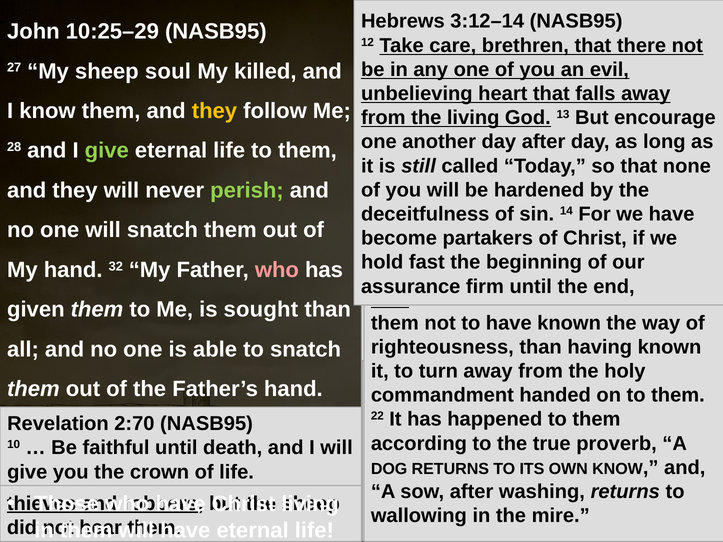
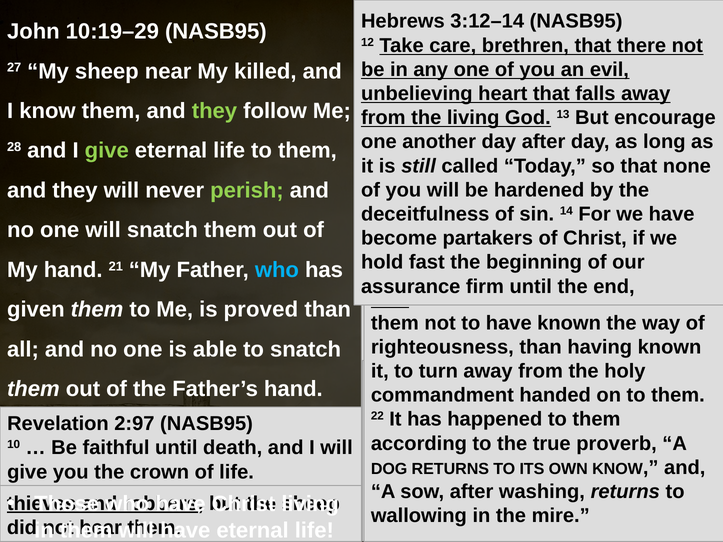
10:25–29: 10:25–29 -> 10:19–29
soul: soul -> near
they at (214, 111) colour: yellow -> light green
hand 32: 32 -> 21
who at (277, 270) colour: pink -> light blue
sought: sought -> proved
2:70: 2:70 -> 2:97
